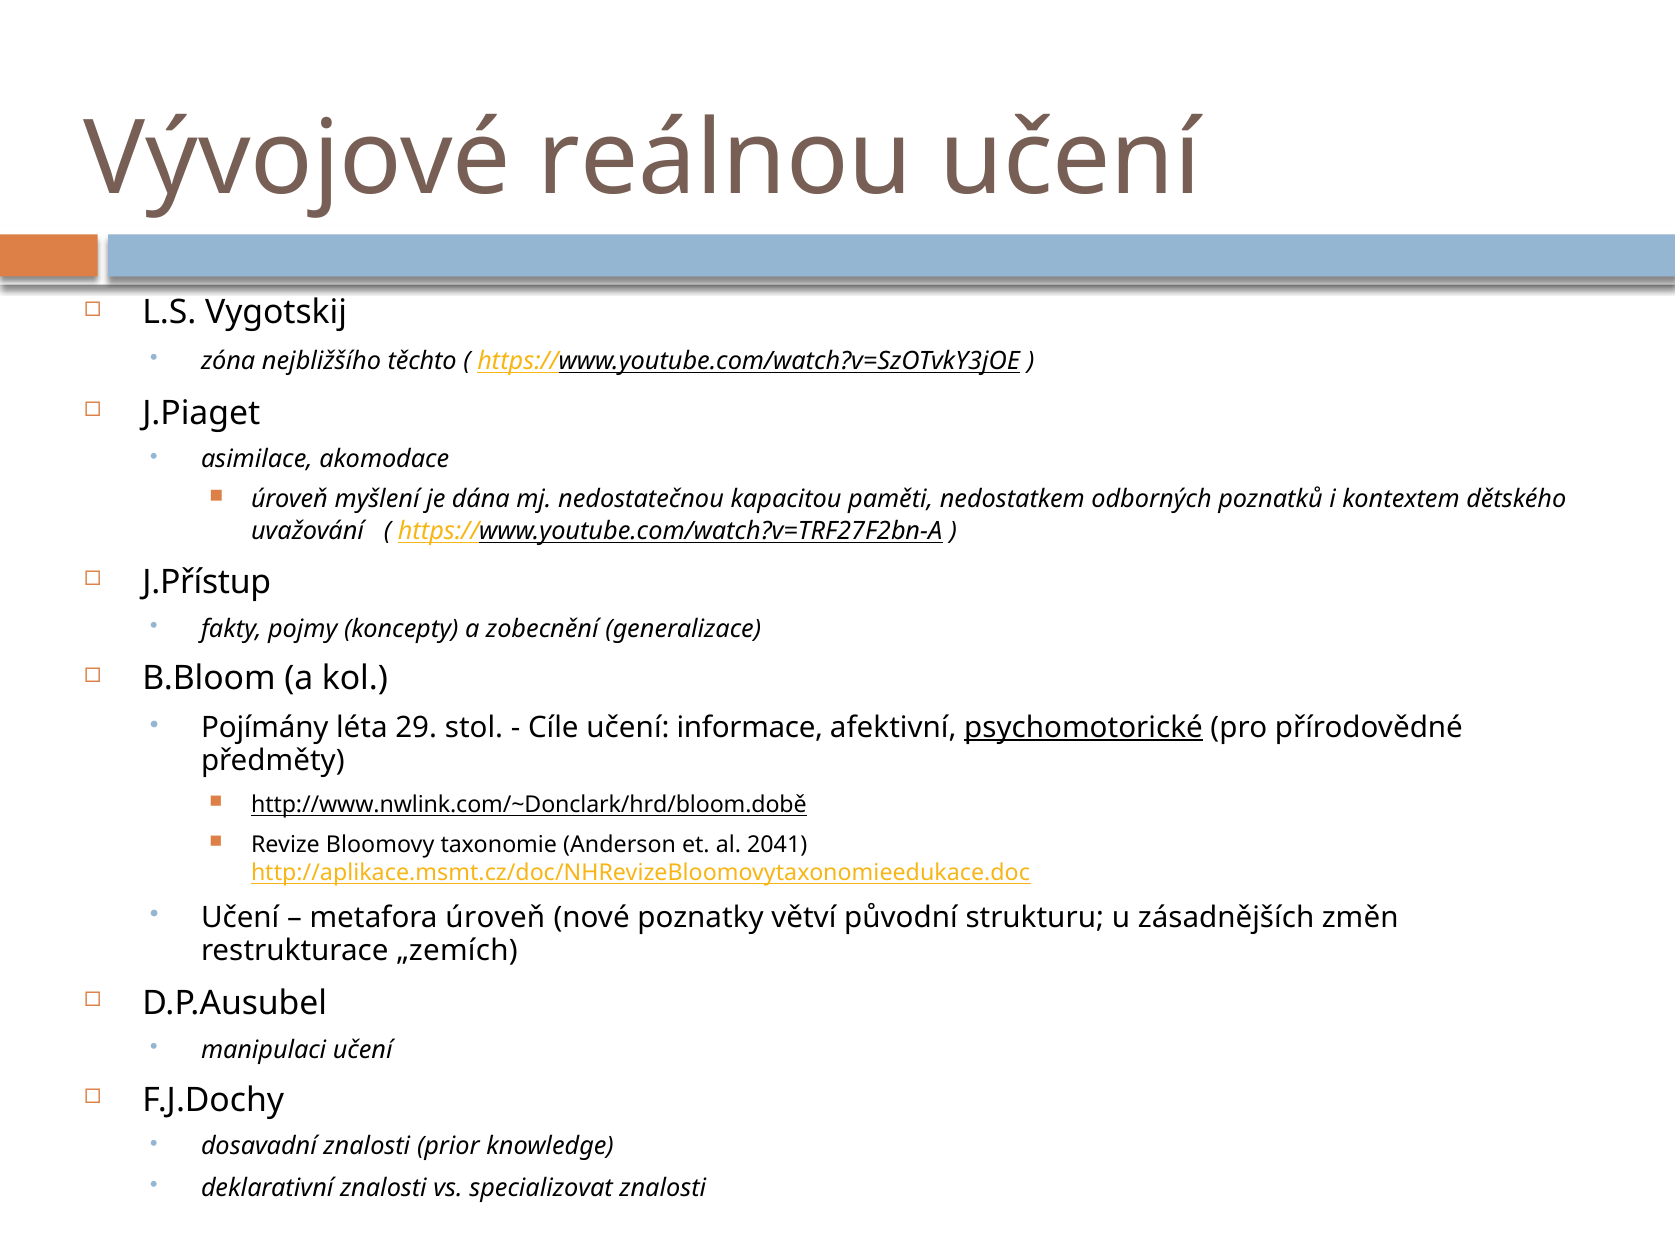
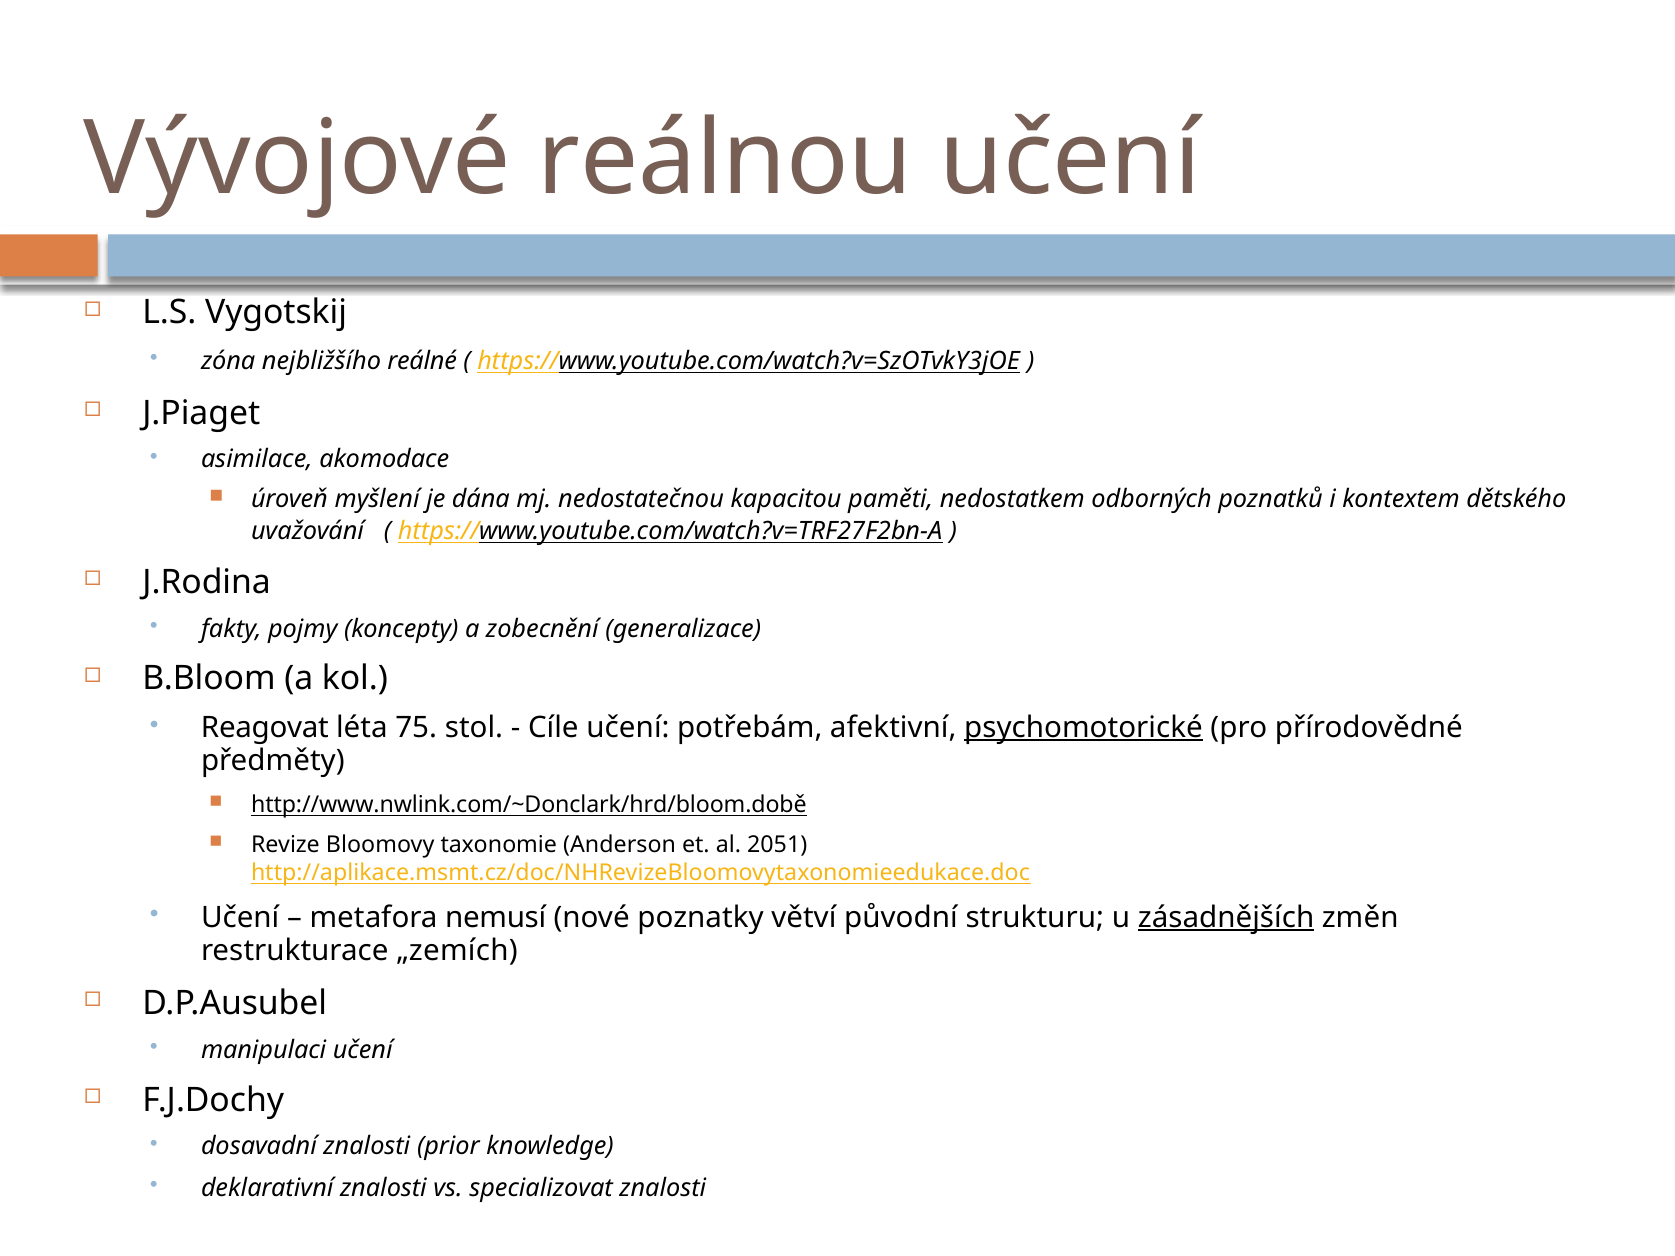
těchto: těchto -> reálné
J.Přístup: J.Přístup -> J.Rodina
Pojímány: Pojímány -> Reagovat
29: 29 -> 75
informace: informace -> potřebám
2041: 2041 -> 2051
metafora úroveň: úroveň -> nemusí
zásadnějších underline: none -> present
